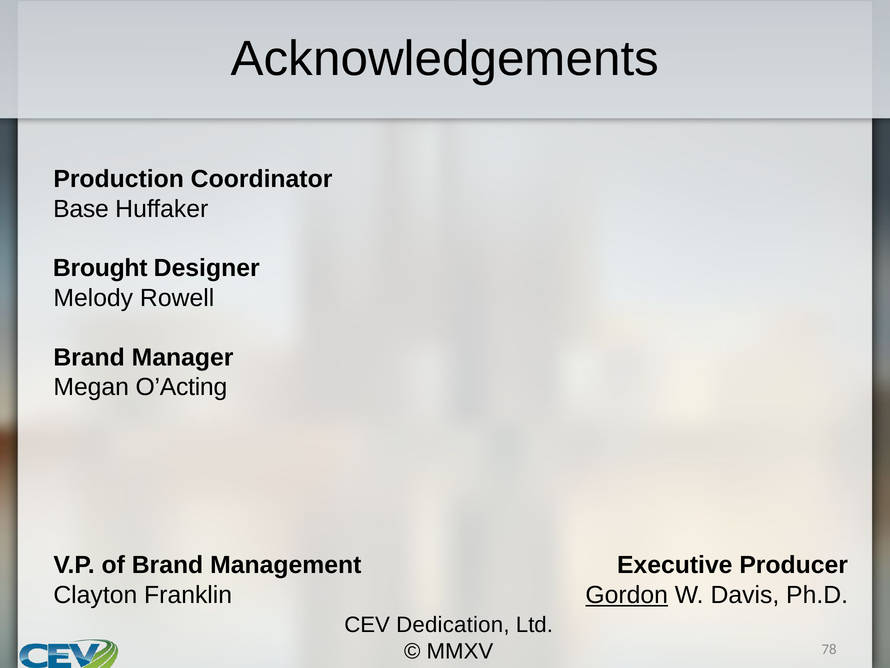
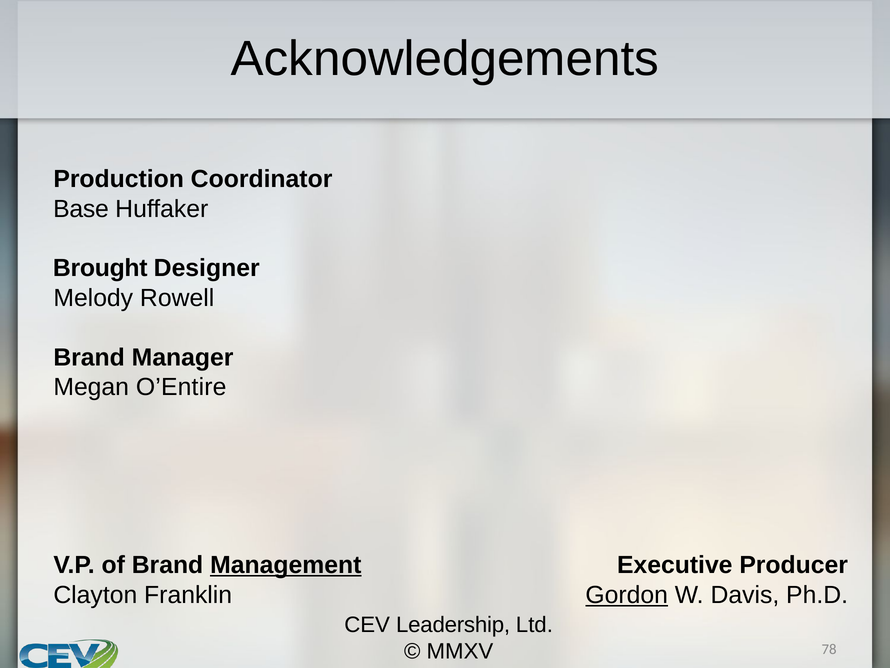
O’Acting: O’Acting -> O’Entire
Management underline: none -> present
Dedication: Dedication -> Leadership
